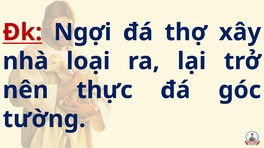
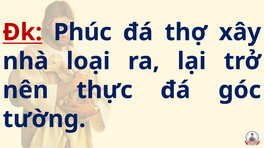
Ngợi: Ngợi -> Phúc
